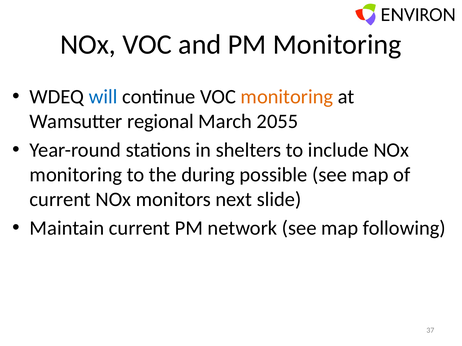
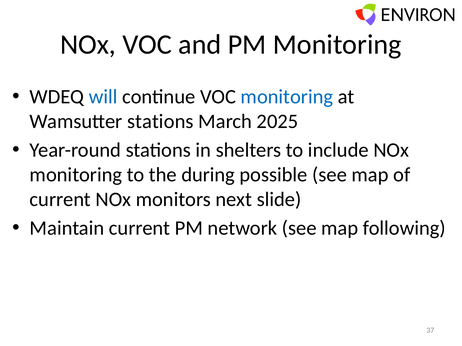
monitoring at (287, 97) colour: orange -> blue
Wamsutter regional: regional -> stations
2055: 2055 -> 2025
